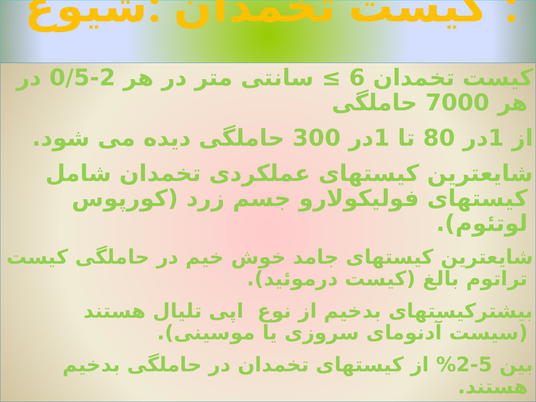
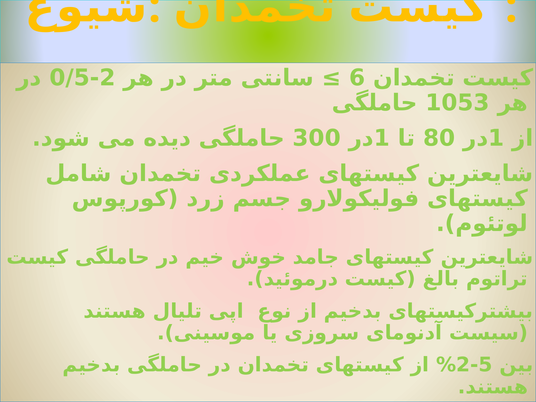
7000: 7000 -> 1053
